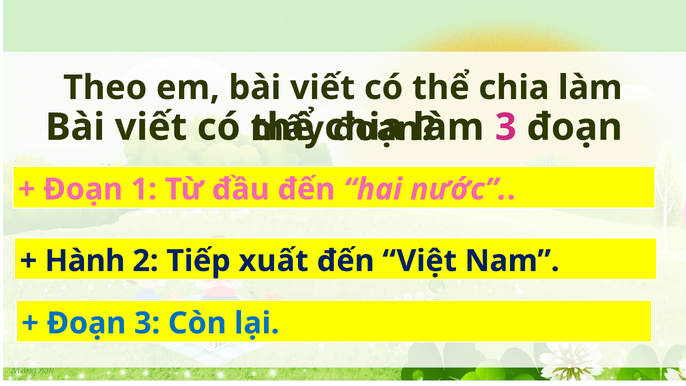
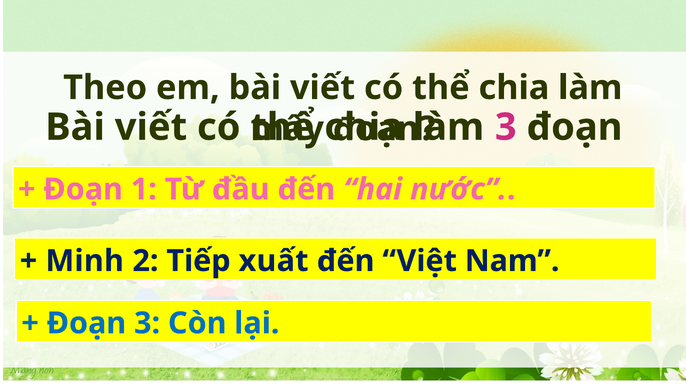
Hành: Hành -> Minh
